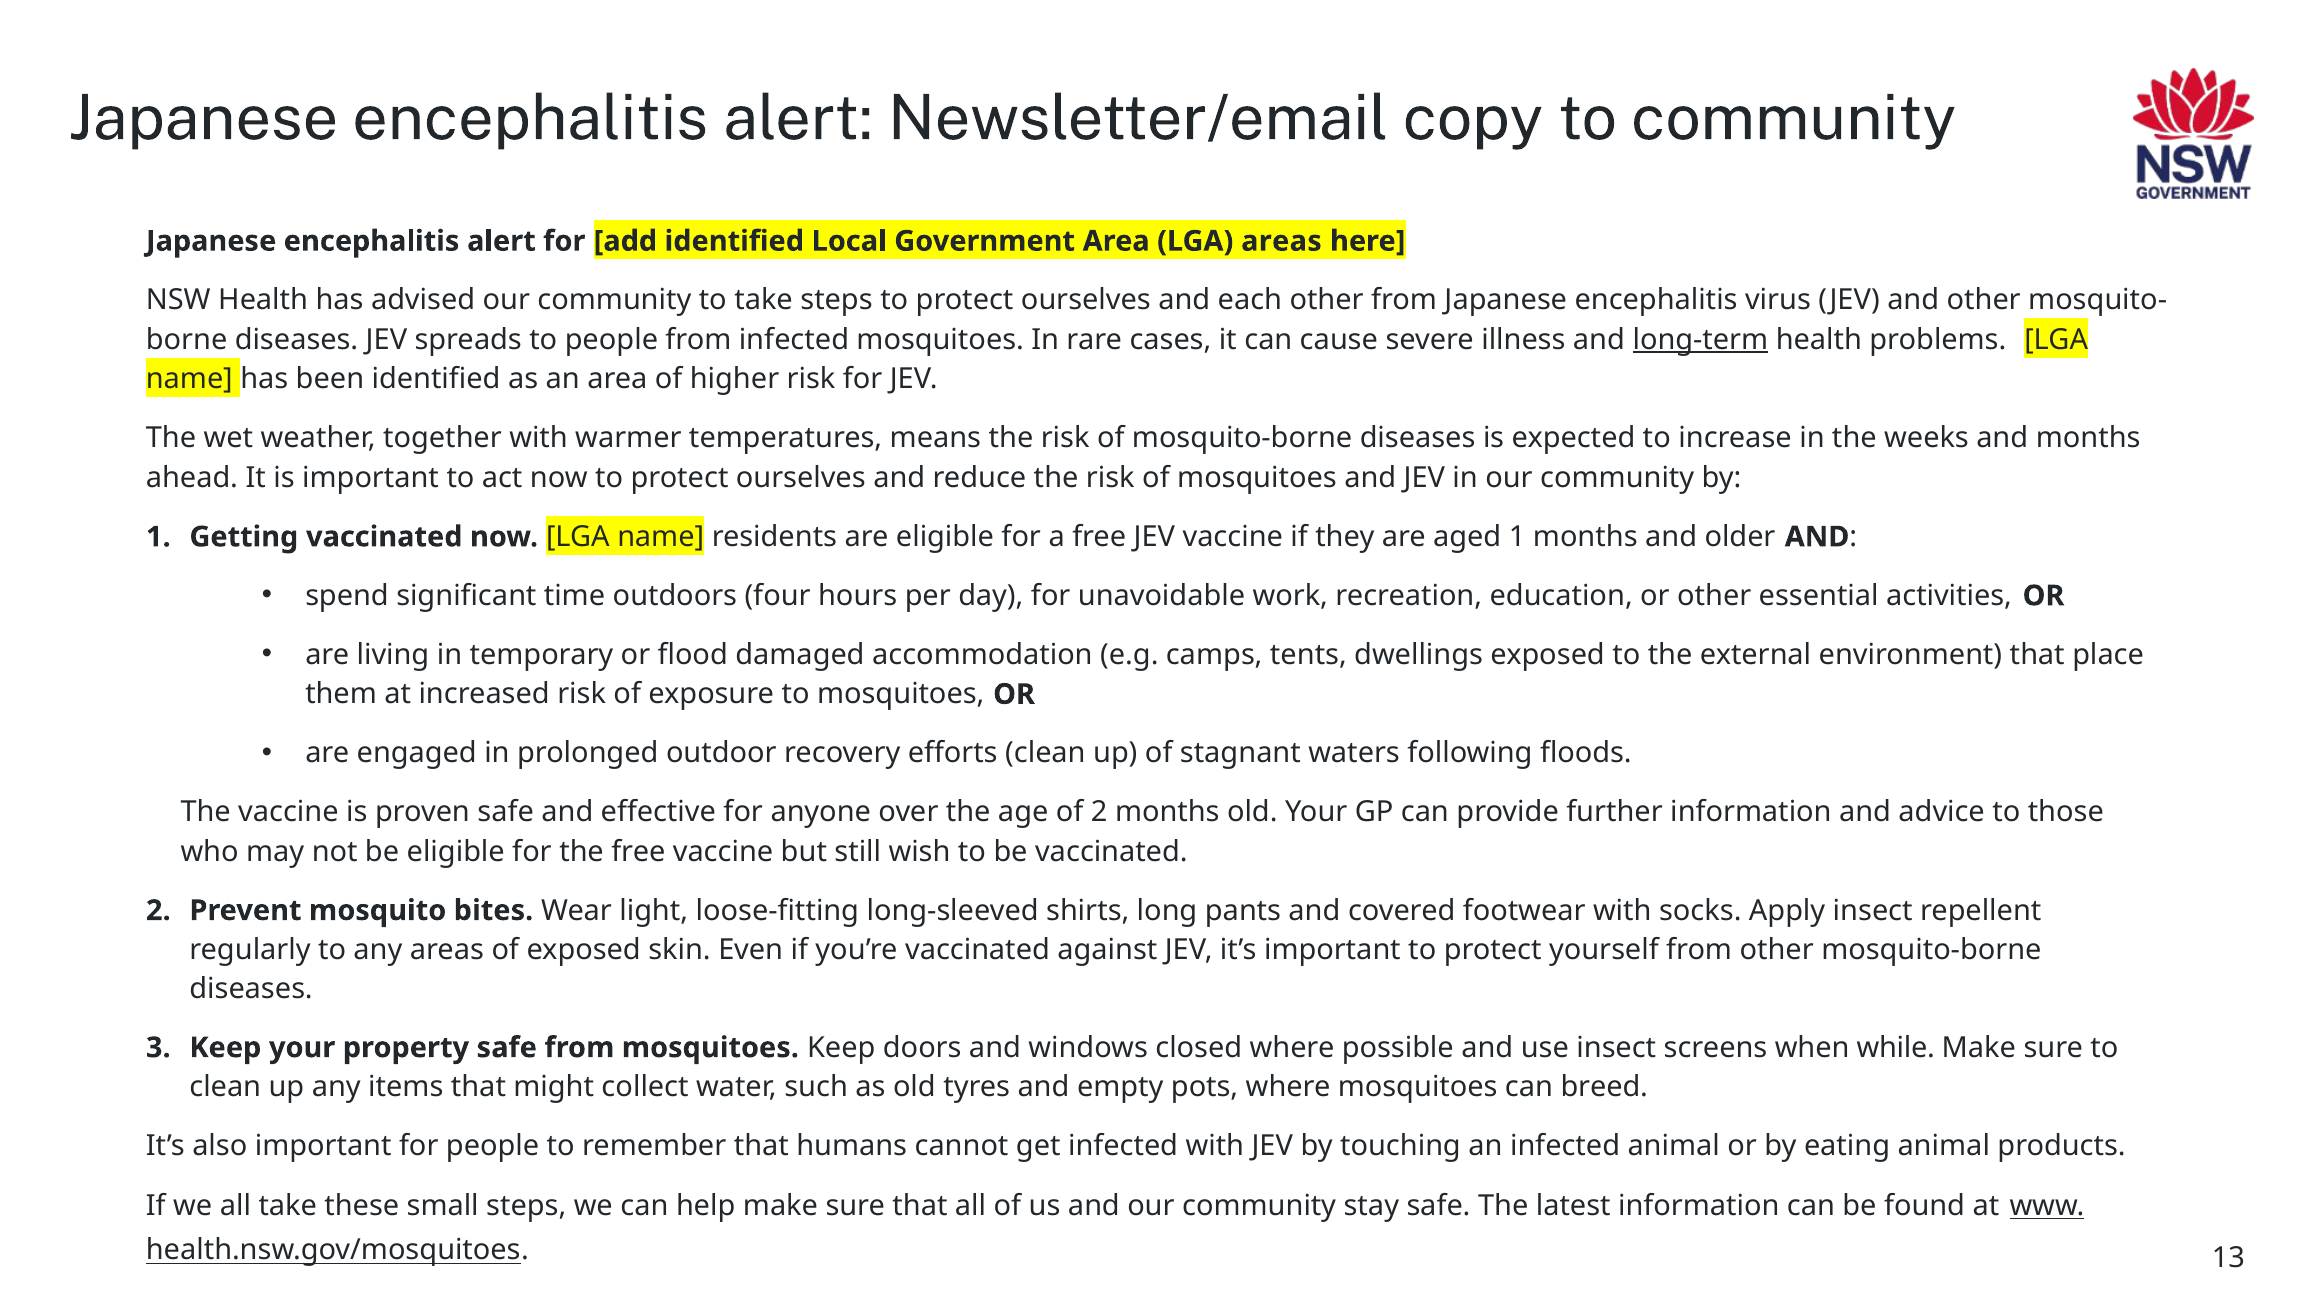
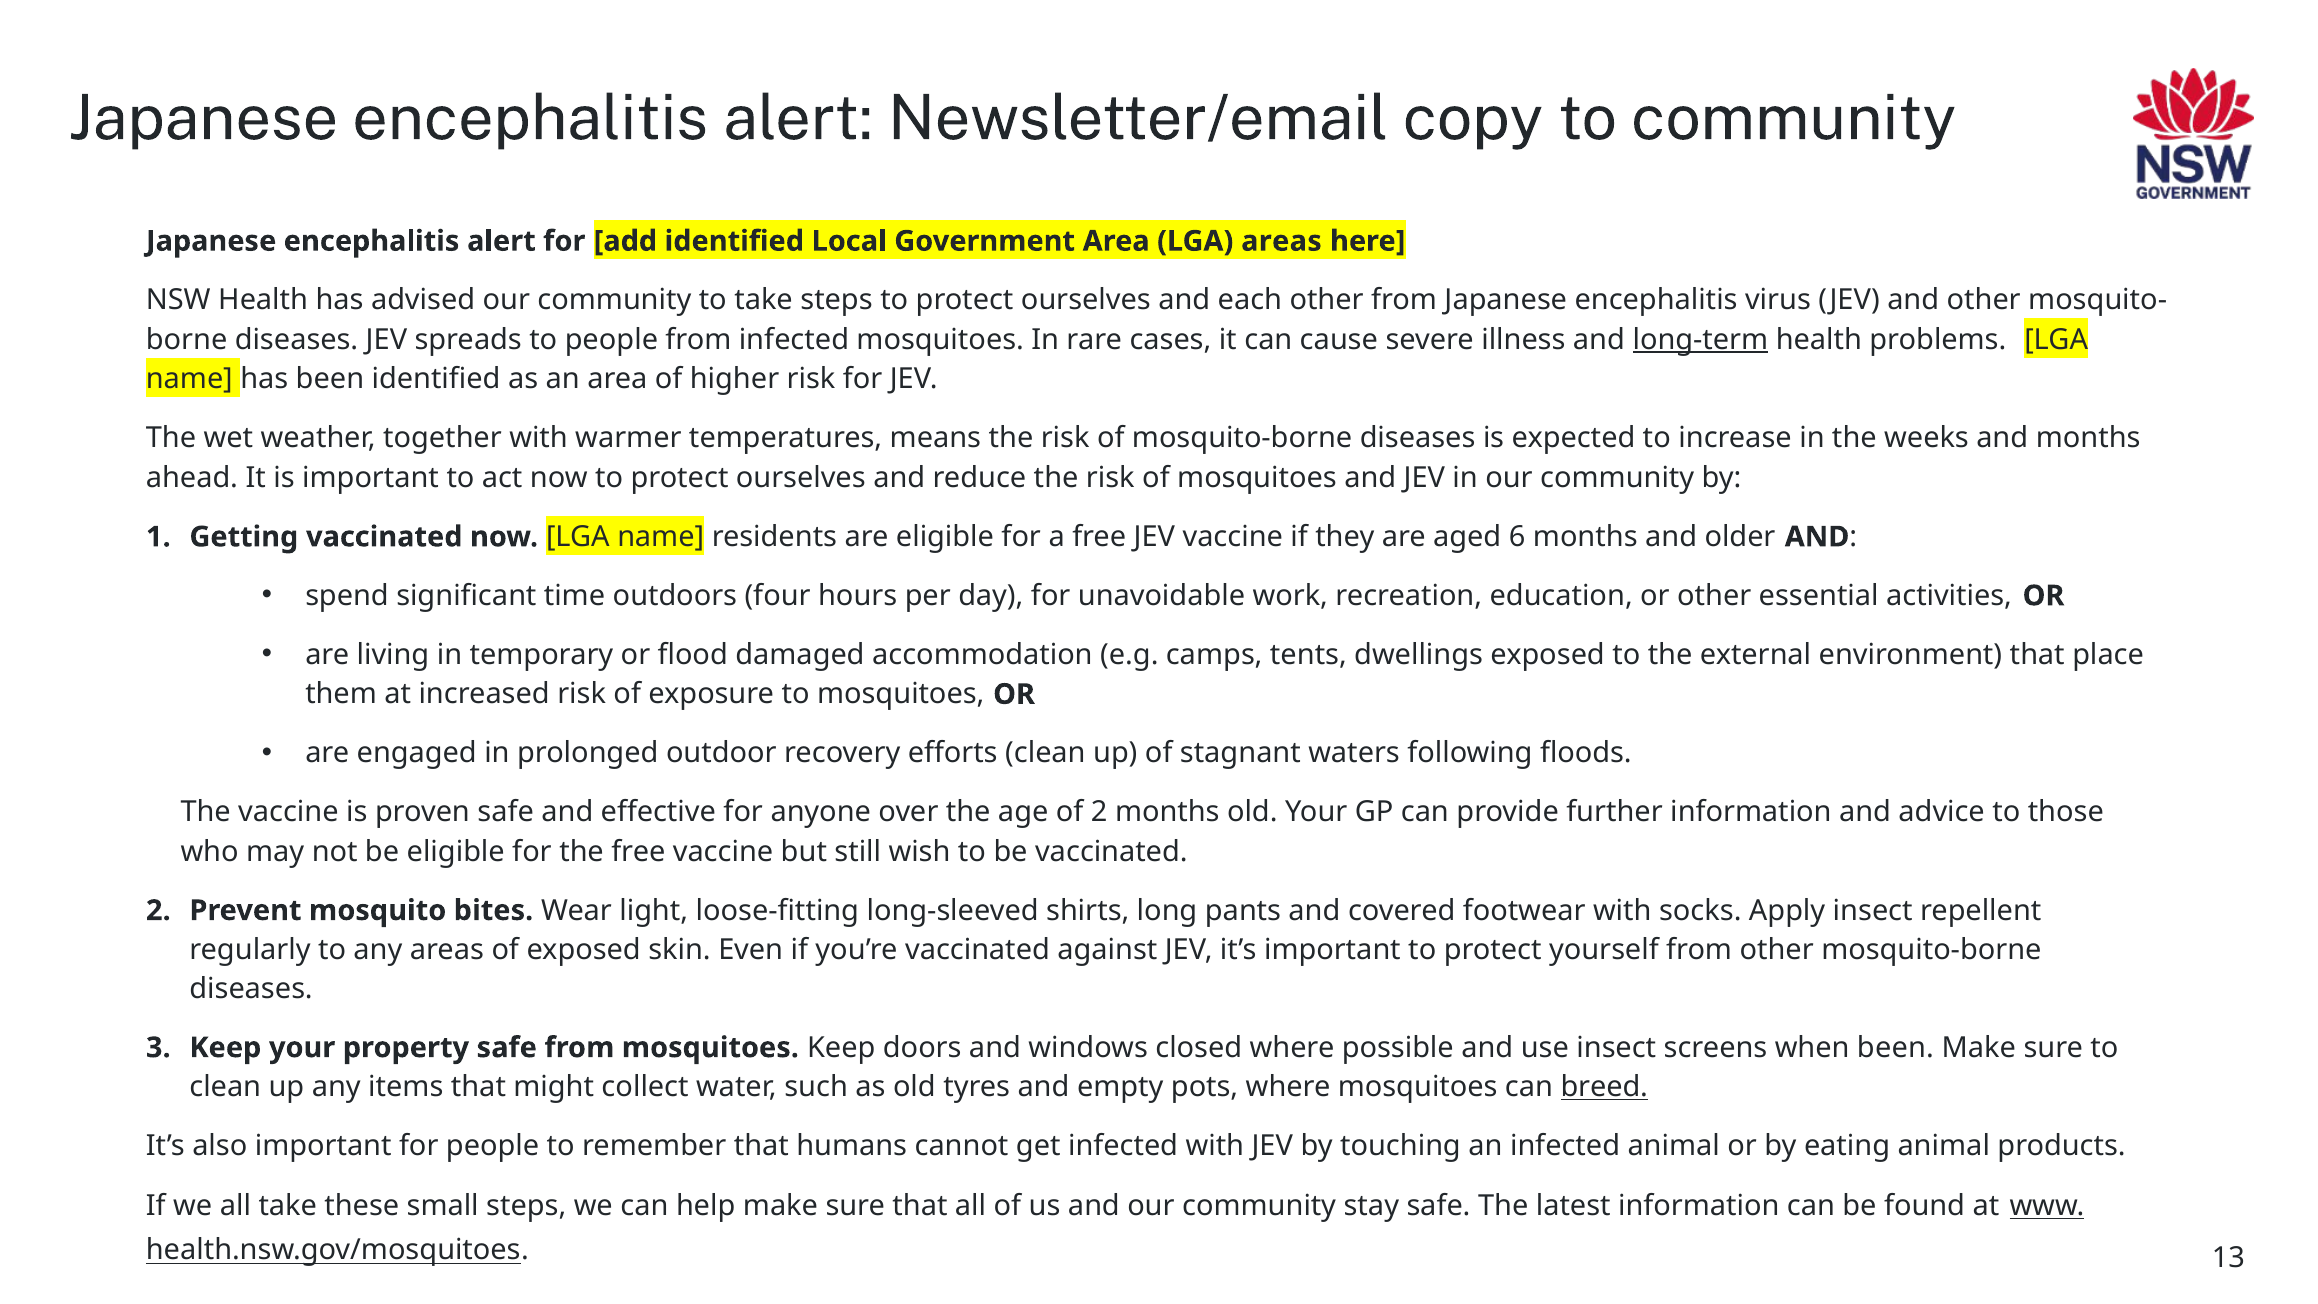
aged 1: 1 -> 6
when while: while -> been
breed underline: none -> present
